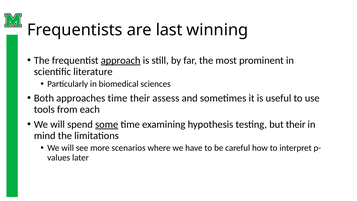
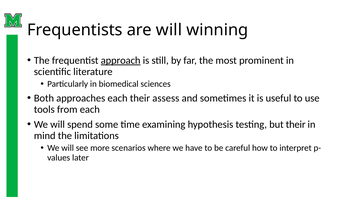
are last: last -> will
approaches time: time -> each
some underline: present -> none
